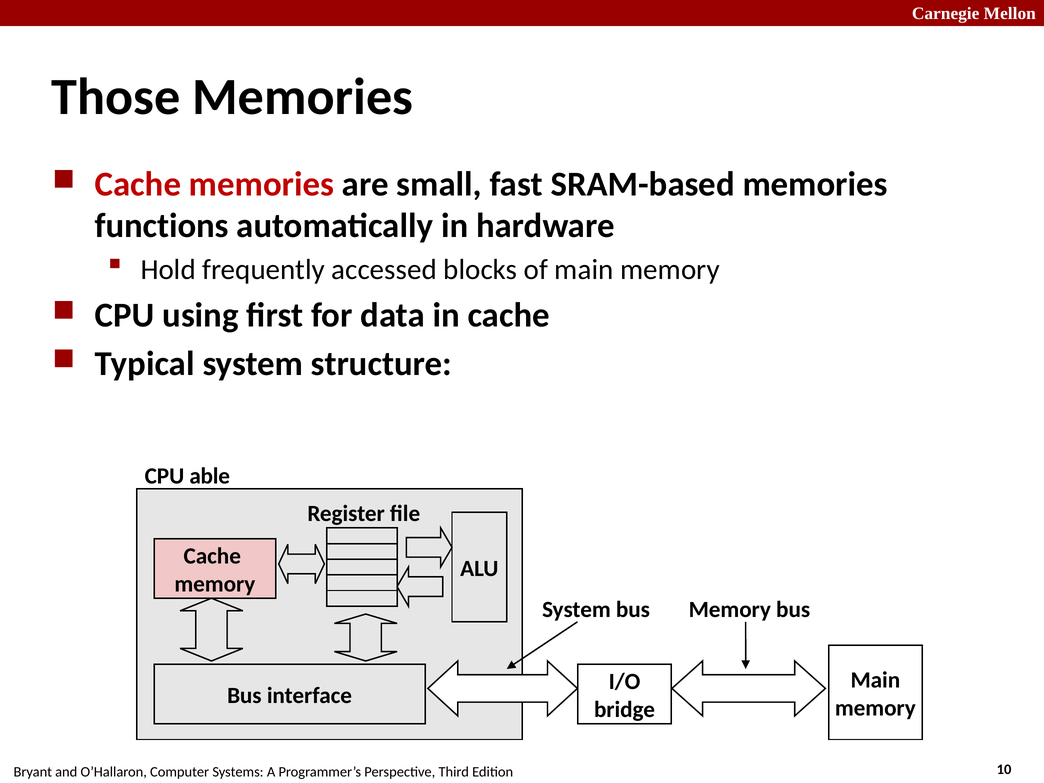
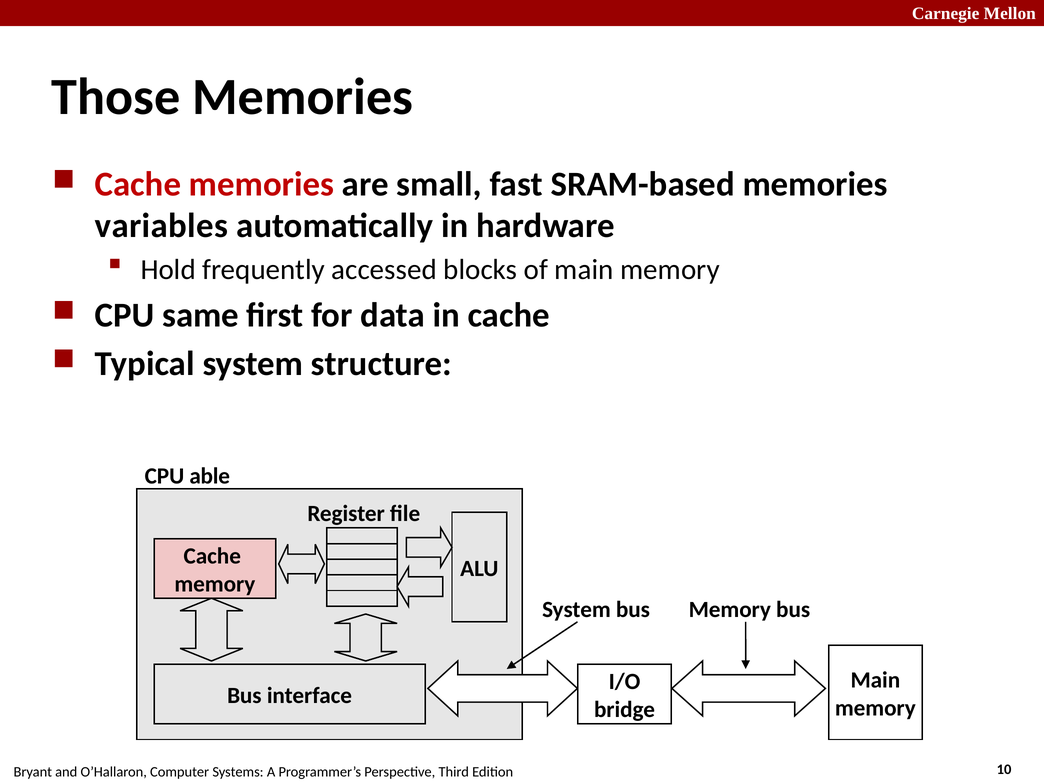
functions: functions -> variables
using: using -> same
